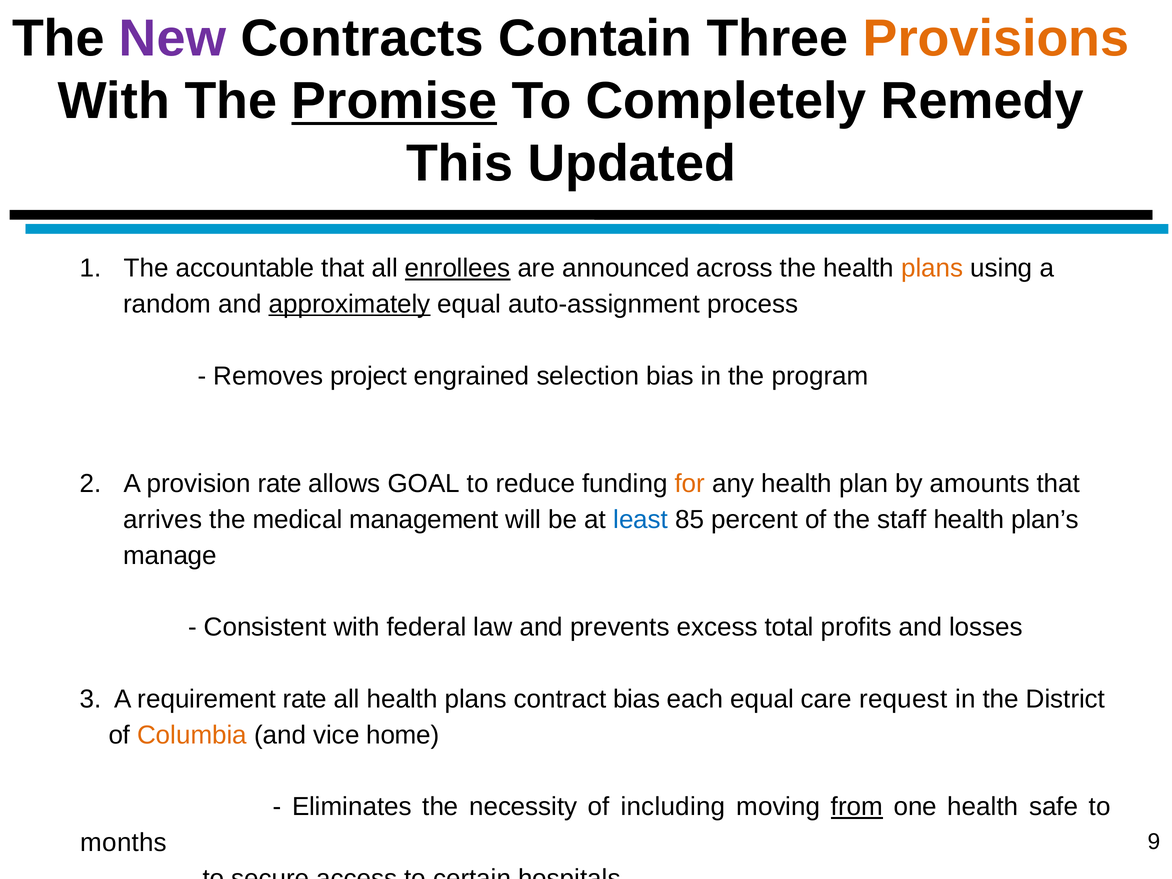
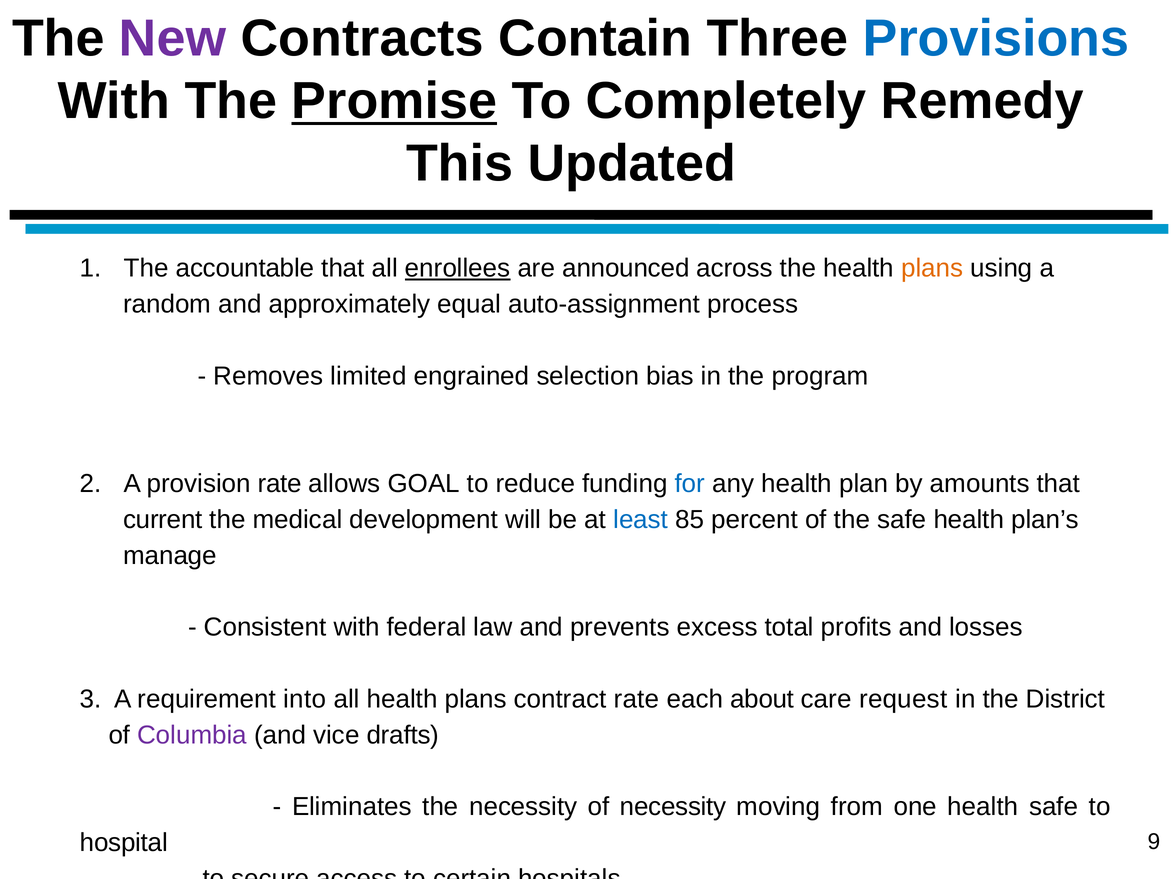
Provisions colour: orange -> blue
approximately underline: present -> none
project: project -> limited
for colour: orange -> blue
arrives: arrives -> current
management: management -> development
the staff: staff -> safe
requirement rate: rate -> into
contract bias: bias -> rate
each equal: equal -> about
Columbia colour: orange -> purple
home: home -> drafts
of including: including -> necessity
from underline: present -> none
months: months -> hospital
